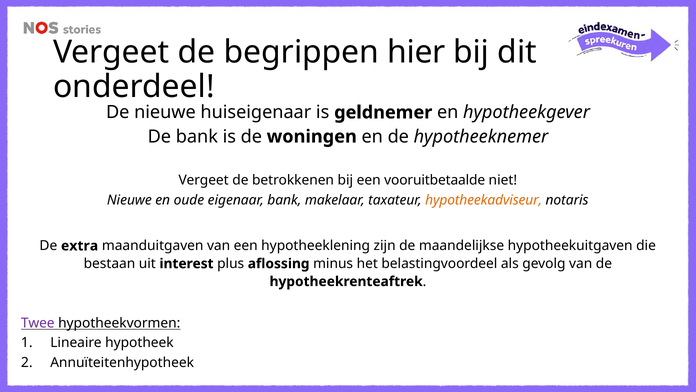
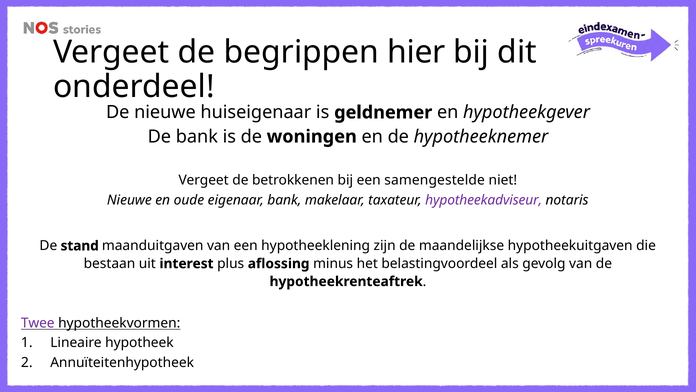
vooruitbetaalde: vooruitbetaalde -> samengestelde
hypotheekadviseur colour: orange -> purple
extra: extra -> stand
